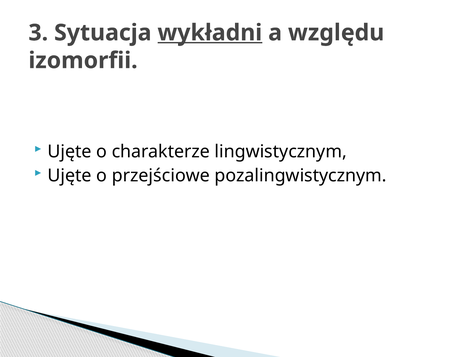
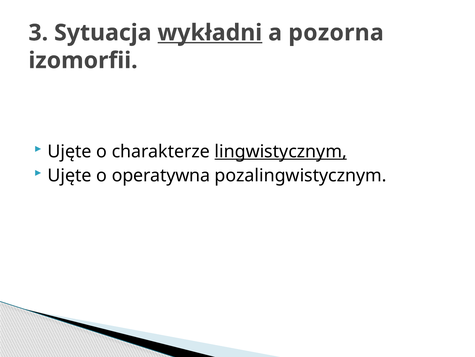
względu: względu -> pozorna
lingwistycznym underline: none -> present
przejściowe: przejściowe -> operatywna
